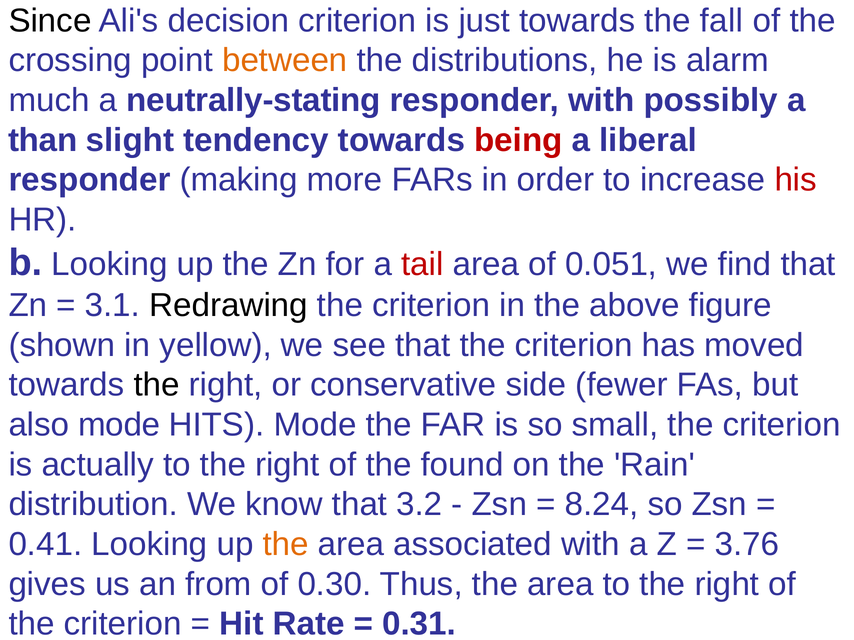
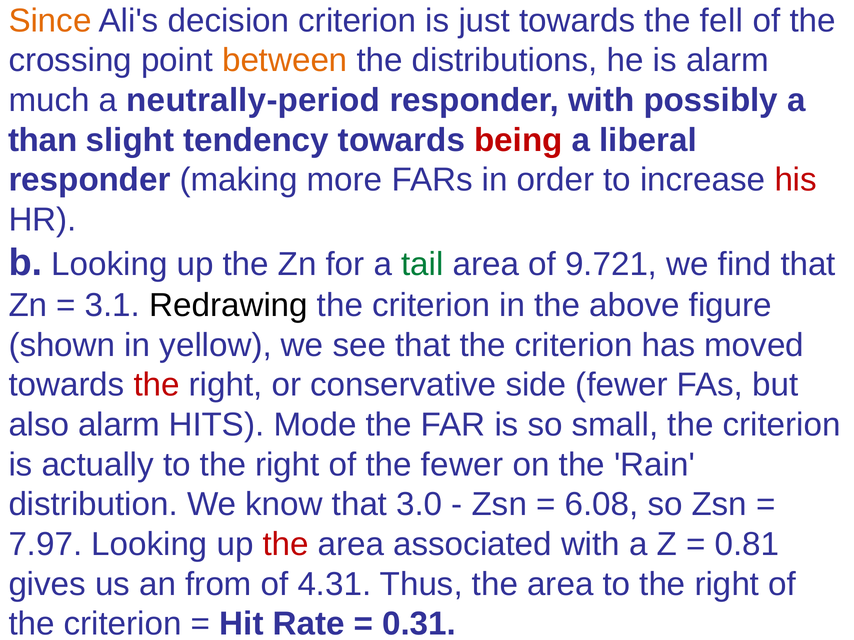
Since colour: black -> orange
fall: fall -> fell
neutrally-stating: neutrally-stating -> neutrally-period
tail colour: red -> green
0.051: 0.051 -> 9.721
the at (157, 385) colour: black -> red
also mode: mode -> alarm
the found: found -> fewer
3.2: 3.2 -> 3.0
8.24: 8.24 -> 6.08
0.41: 0.41 -> 7.97
the at (286, 545) colour: orange -> red
3.76: 3.76 -> 0.81
0.30: 0.30 -> 4.31
